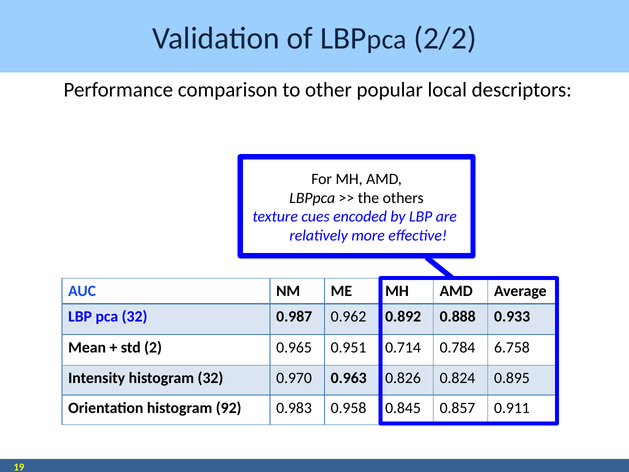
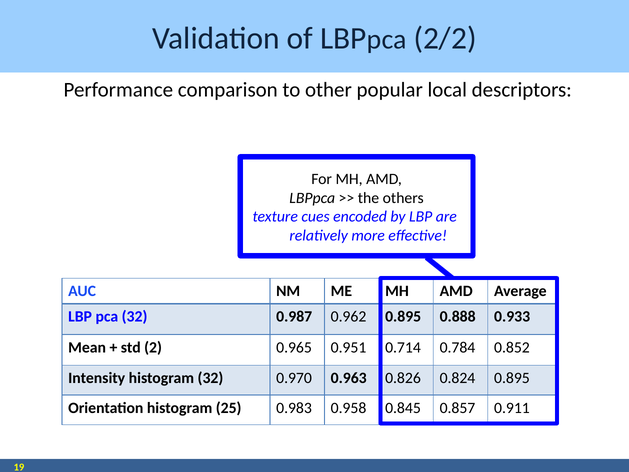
0.962 0.892: 0.892 -> 0.895
6.758: 6.758 -> 0.852
92: 92 -> 25
